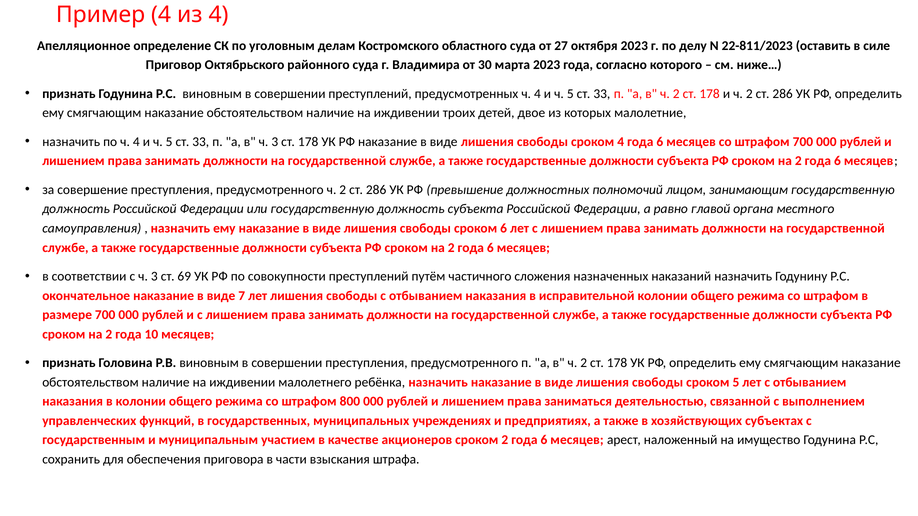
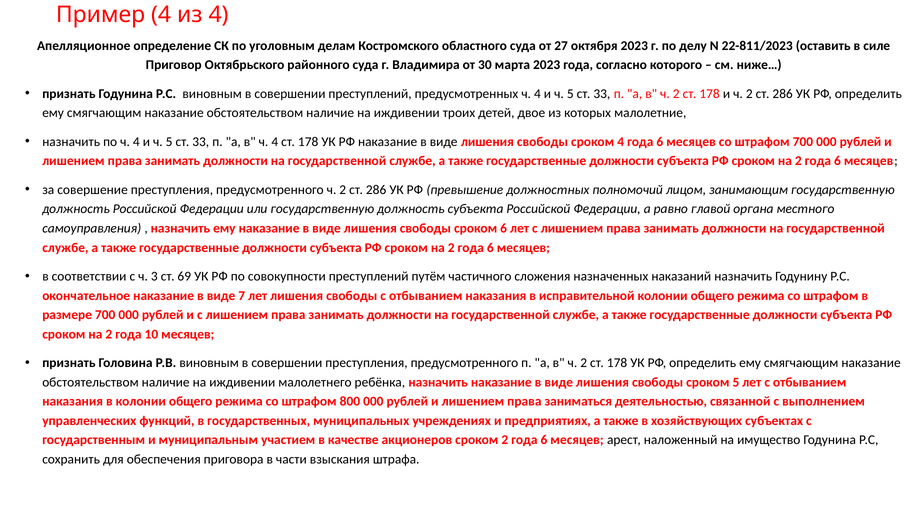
в ч 3: 3 -> 4
